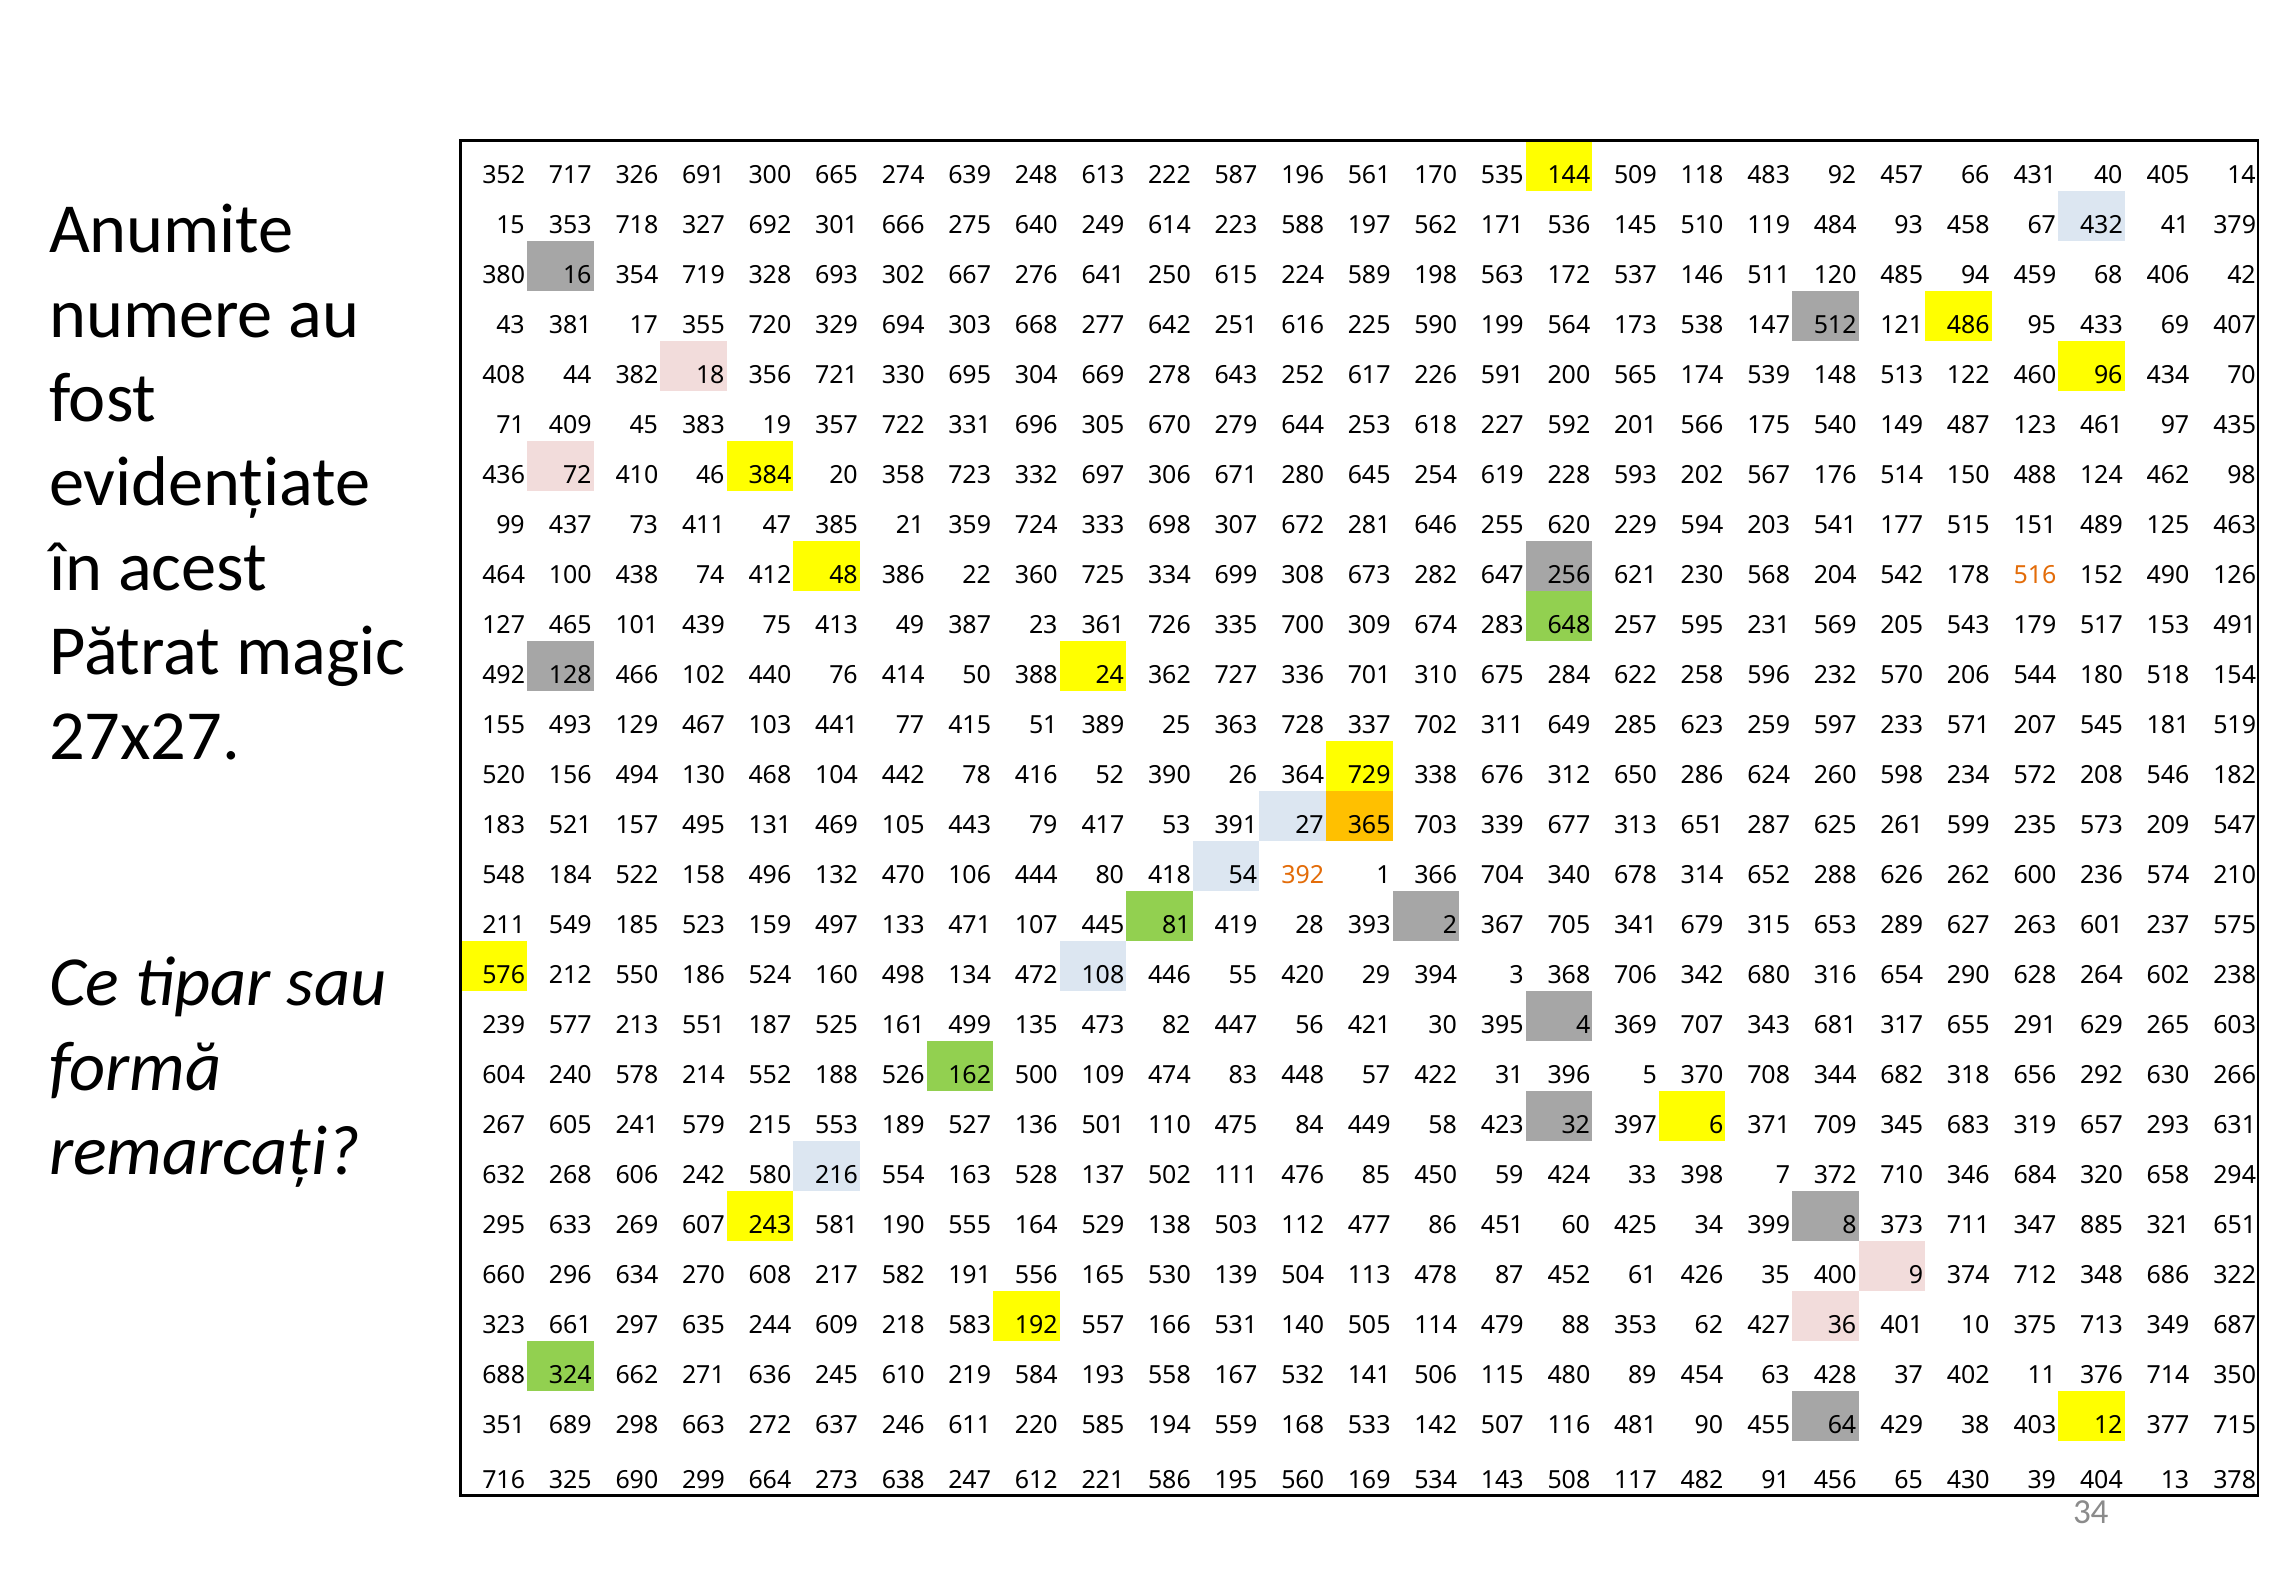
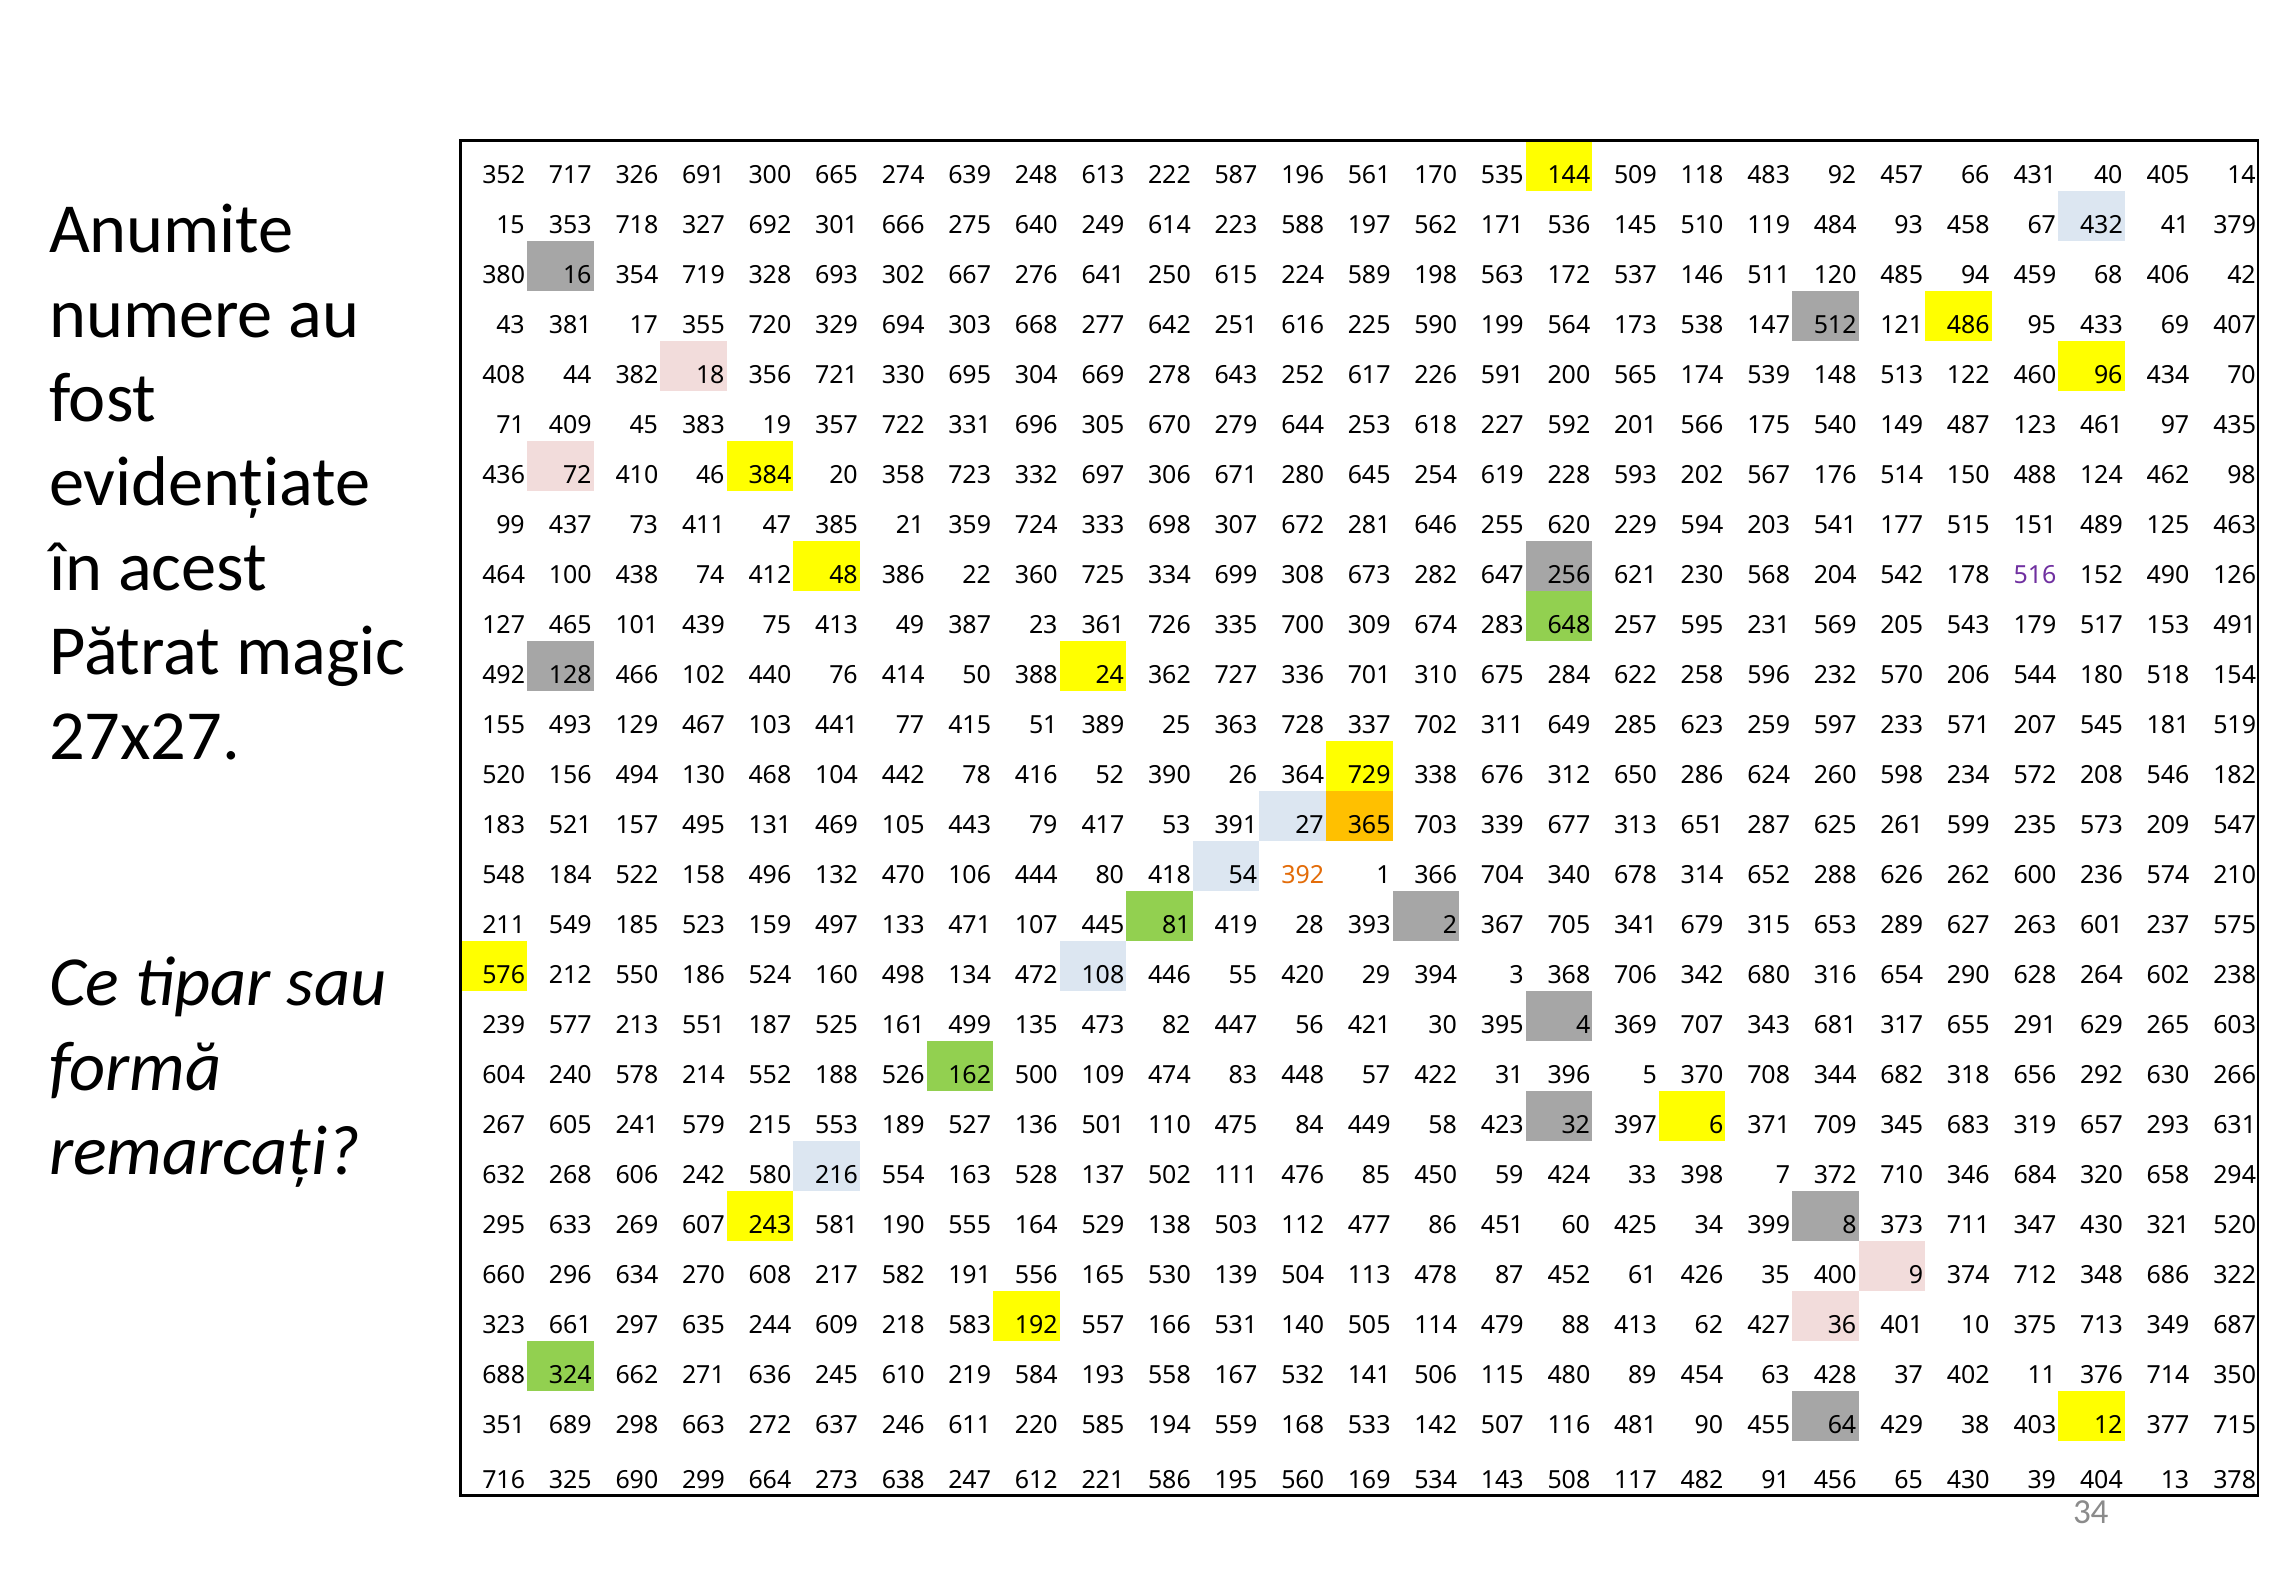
516 colour: orange -> purple
347 885: 885 -> 430
321 651: 651 -> 520
88 353: 353 -> 413
